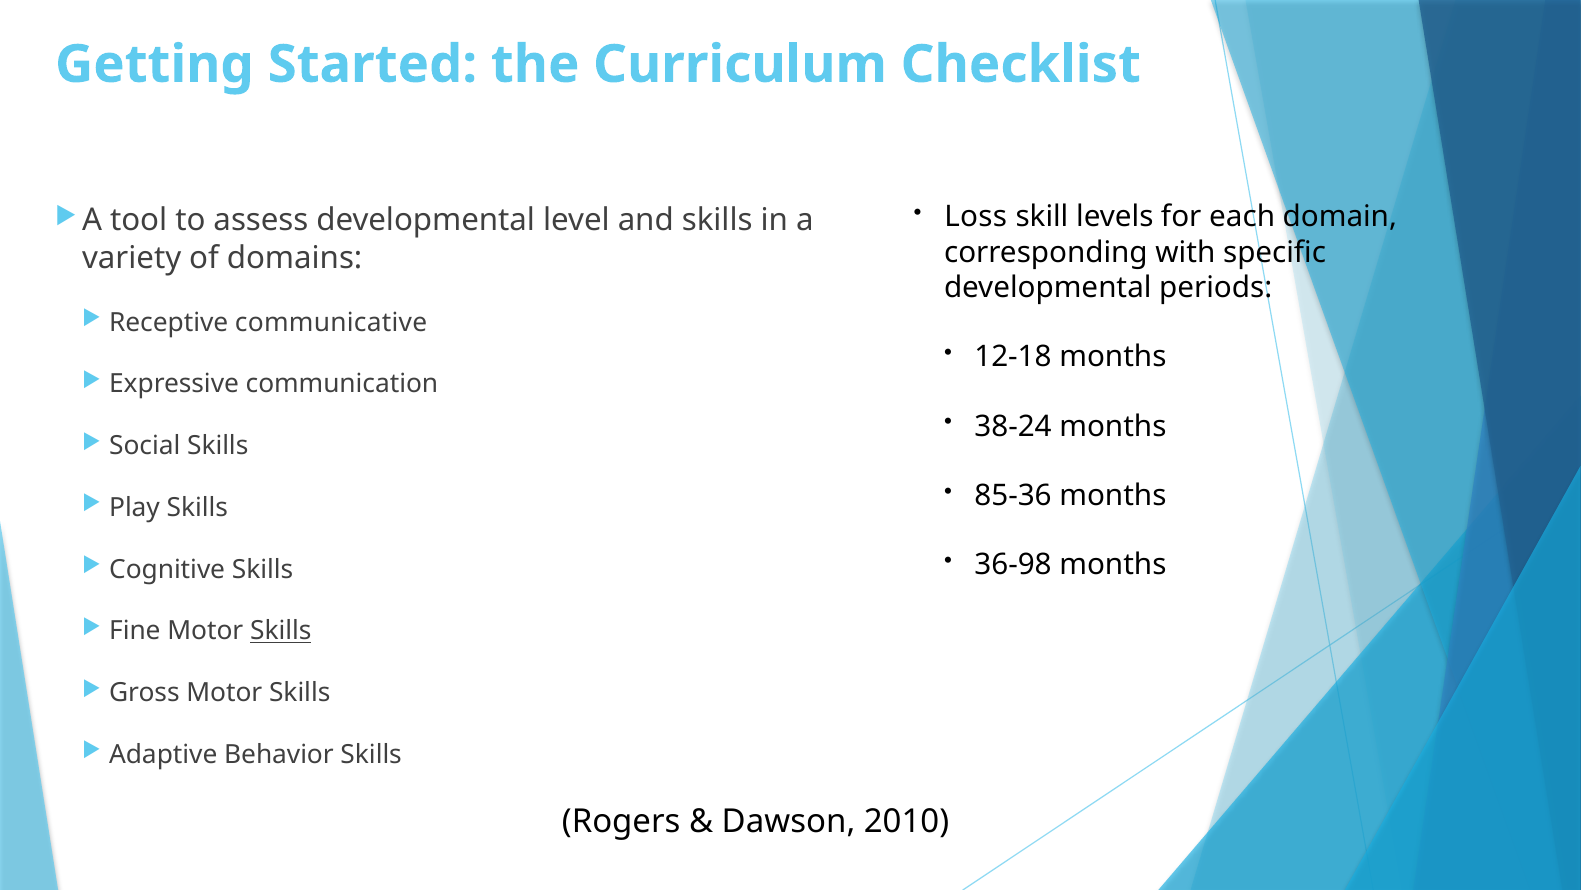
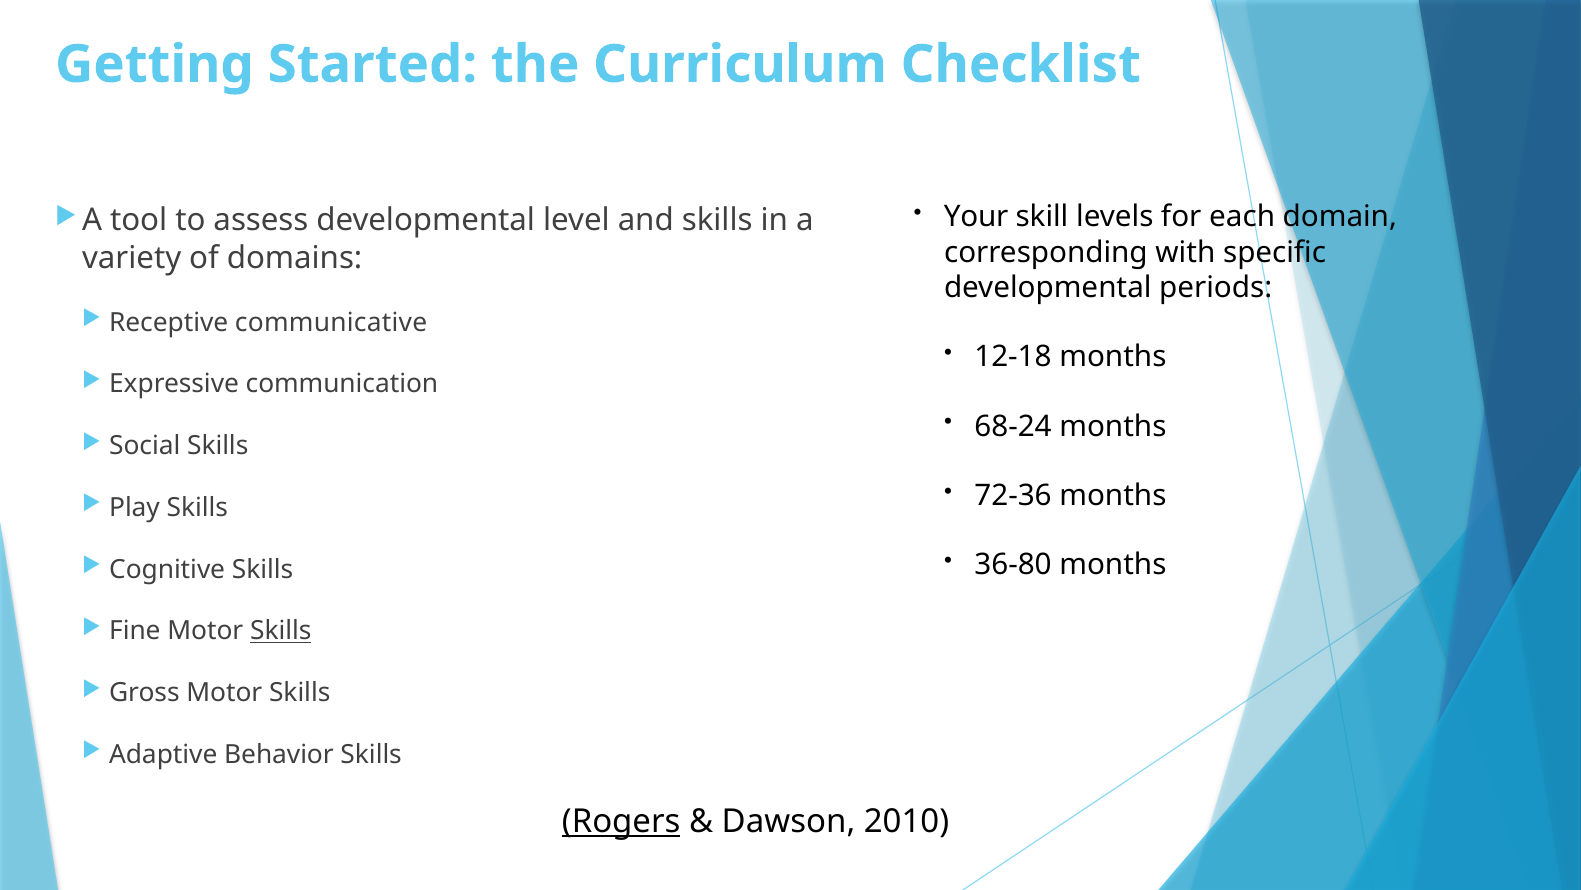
Loss: Loss -> Your
38-24: 38-24 -> 68-24
85-36: 85-36 -> 72-36
36-98: 36-98 -> 36-80
Rogers underline: none -> present
